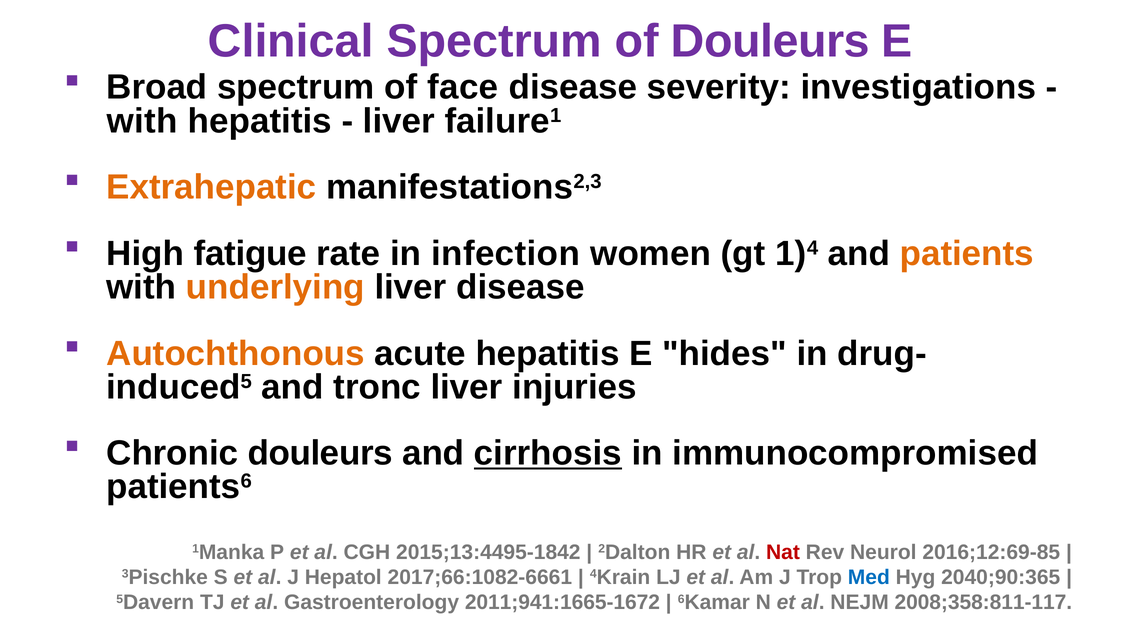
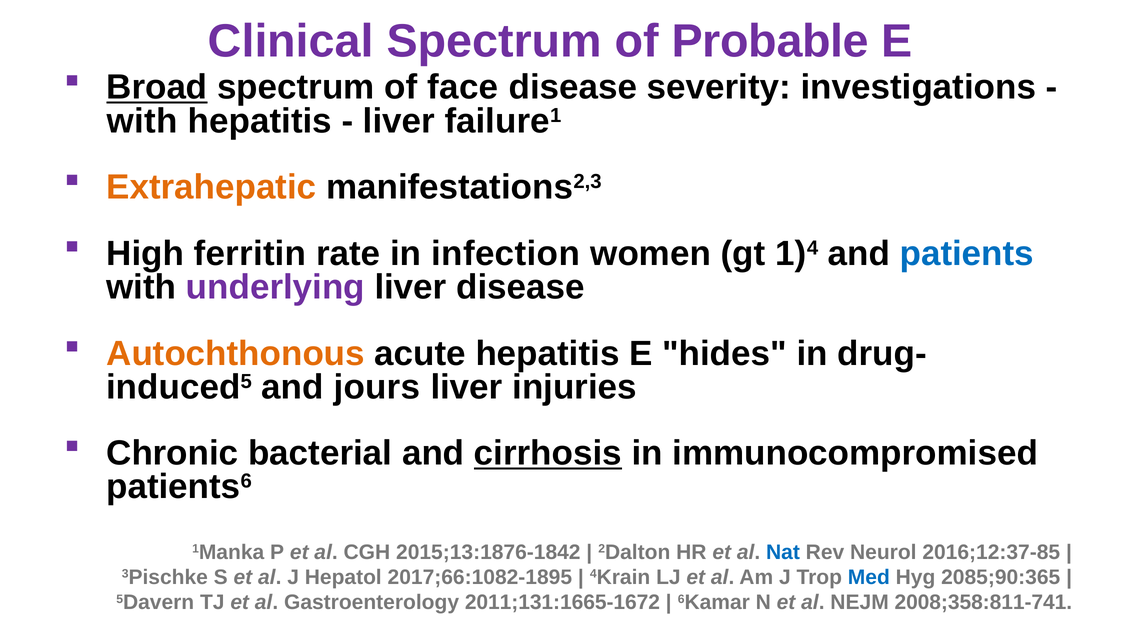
of Douleurs: Douleurs -> Probable
Broad underline: none -> present
fatigue: fatigue -> ferritin
patients colour: orange -> blue
underlying colour: orange -> purple
tronc: tronc -> jours
Chronic douleurs: douleurs -> bacterial
2015;13:4495-1842: 2015;13:4495-1842 -> 2015;13:1876-1842
Nat colour: red -> blue
2016;12:69-85: 2016;12:69-85 -> 2016;12:37-85
2017;66:1082-6661: 2017;66:1082-6661 -> 2017;66:1082-1895
2040;90:365: 2040;90:365 -> 2085;90:365
2011;941:1665-1672: 2011;941:1665-1672 -> 2011;131:1665-1672
2008;358:811-117: 2008;358:811-117 -> 2008;358:811-741
